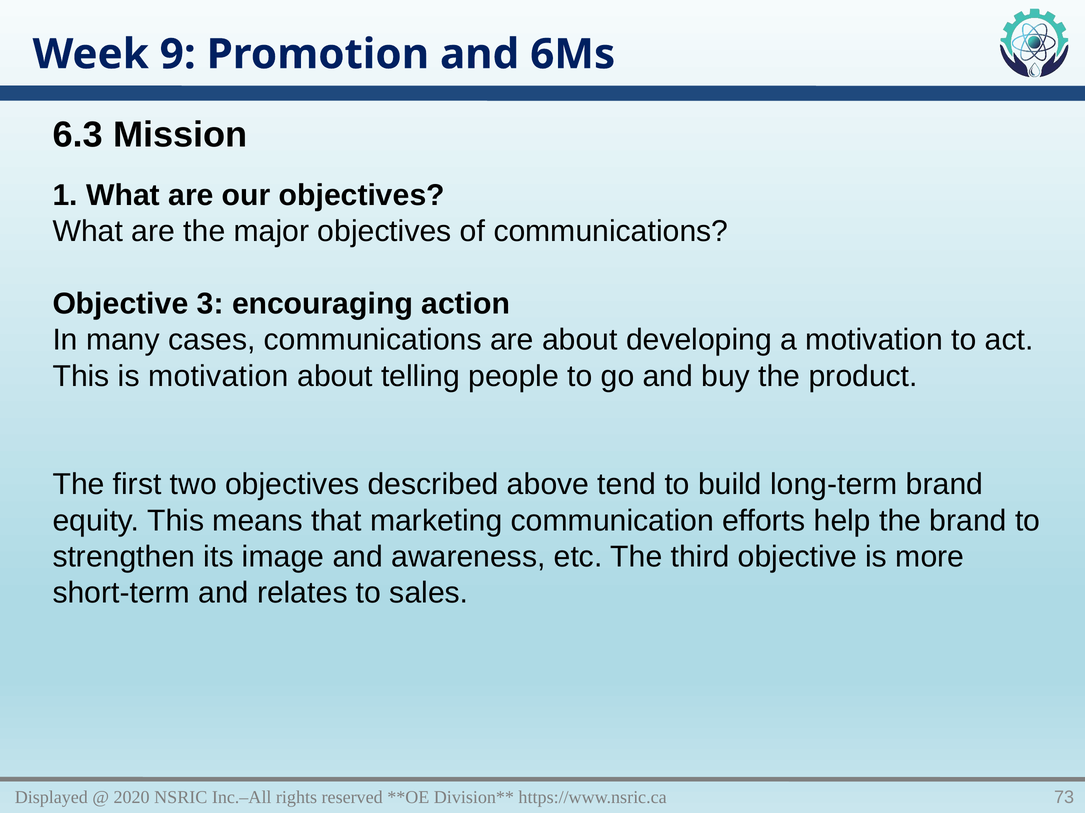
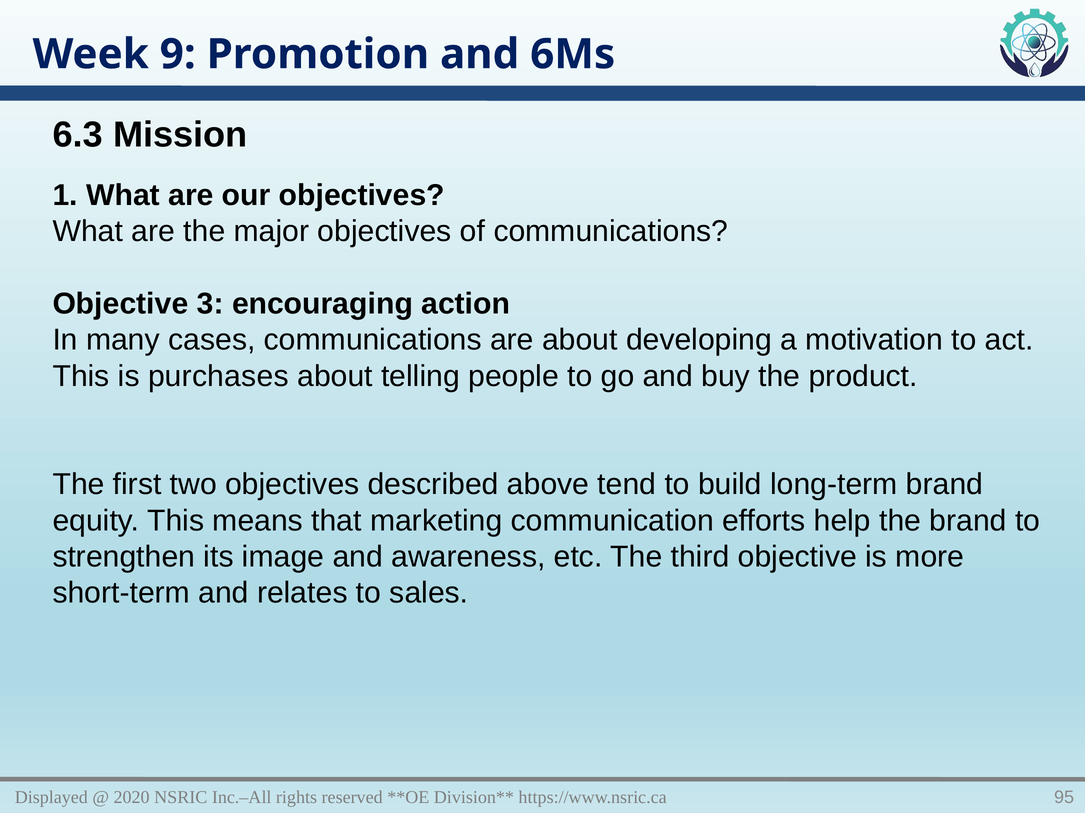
is motivation: motivation -> purchases
73: 73 -> 95
